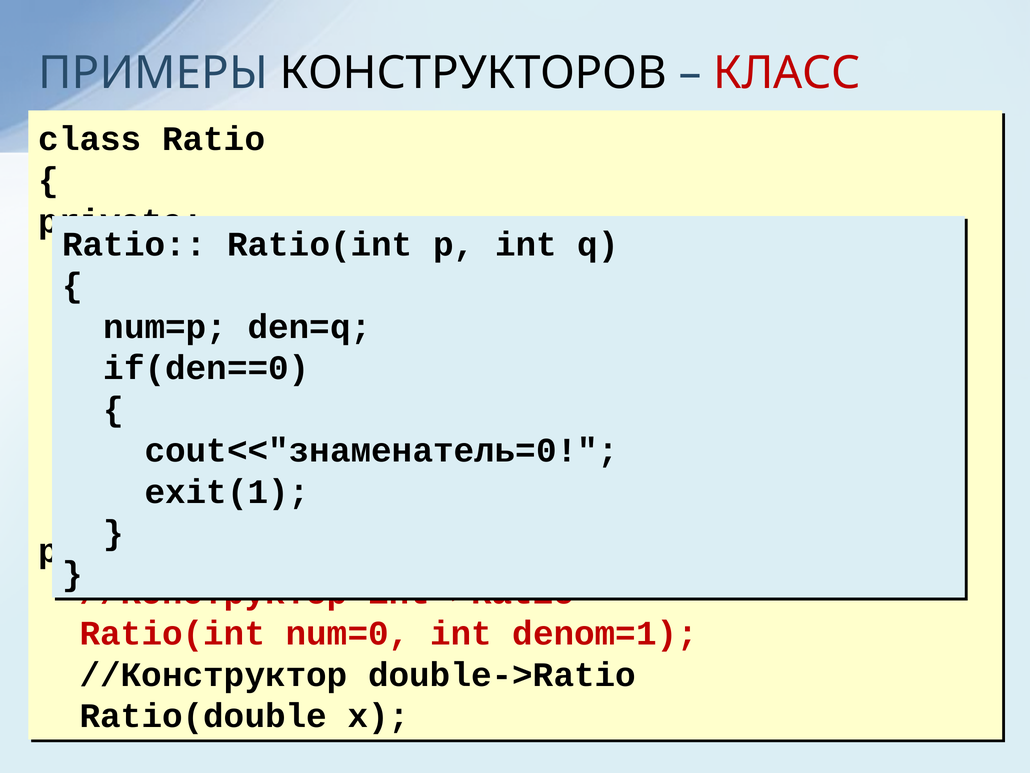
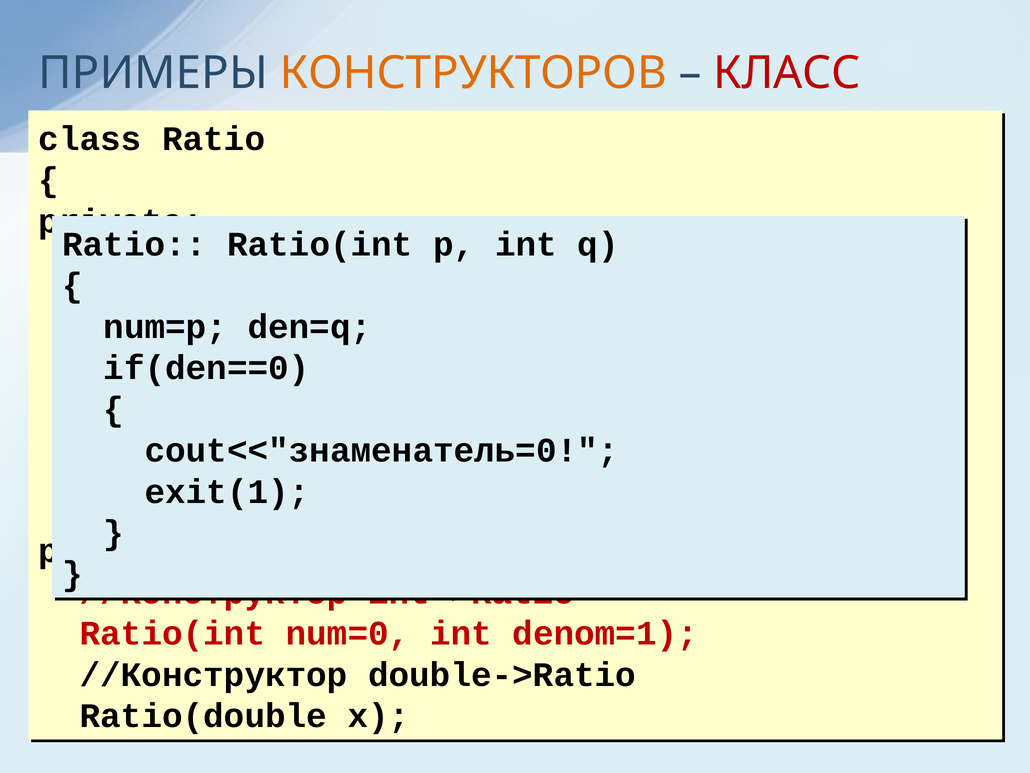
КОНСТРУКТОРОВ colour: black -> orange
